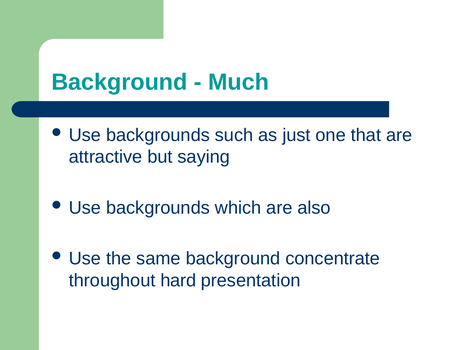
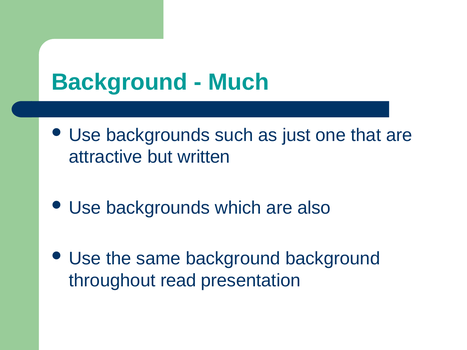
saying: saying -> written
background concentrate: concentrate -> background
hard: hard -> read
